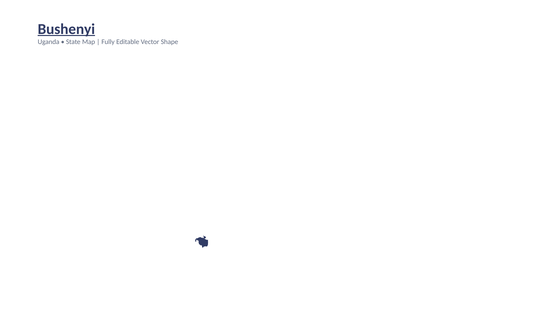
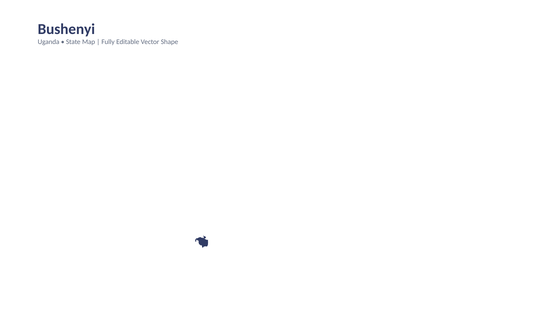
Bushenyi underline: present -> none
